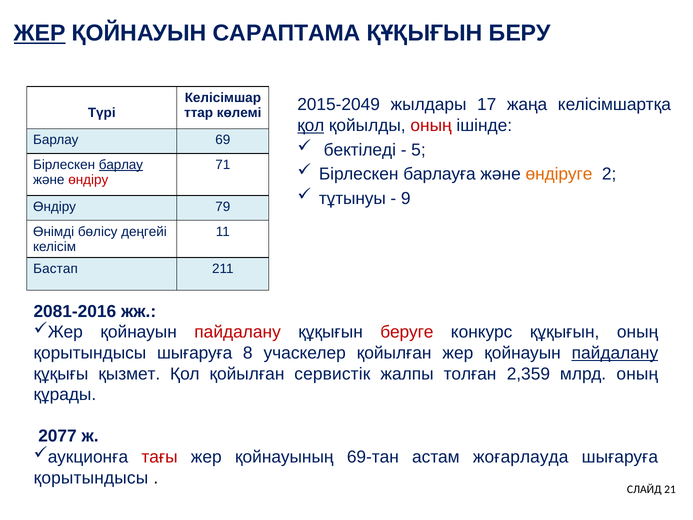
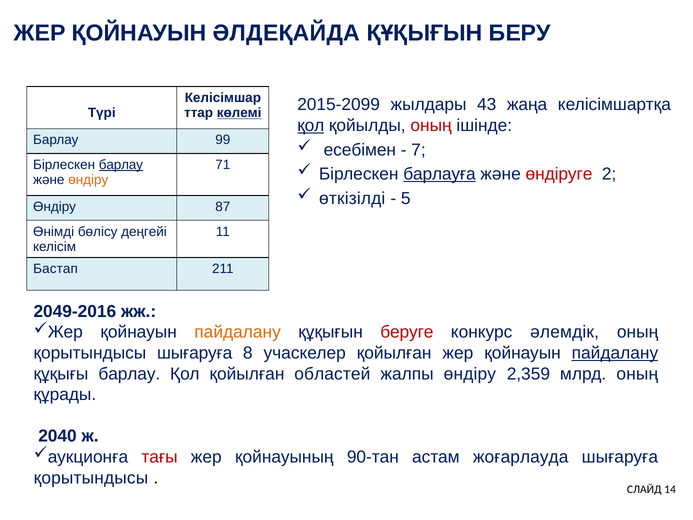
ЖЕР at (40, 33) underline: present -> none
САРАПТАМА: САРАПТАМА -> ӘЛДЕҚАЙДА
2015-2049: 2015-2049 -> 2015-2099
17: 17 -> 43
көлемі underline: none -> present
69: 69 -> 99
бектіледі: бектіледі -> есебімен
5: 5 -> 7
барлауға underline: none -> present
өндіруге colour: orange -> red
өндіру at (88, 180) colour: red -> orange
тұтынуы: тұтынуы -> өткізілді
9: 9 -> 5
79: 79 -> 87
2081-2016: 2081-2016 -> 2049-2016
пайдалану at (238, 332) colour: red -> orange
конкурс құқығын: құқығын -> әлемдік
құқығы қызмет: қызмет -> барлау
сервистік: сервистік -> областей
жалпы толған: толған -> өндіру
2077: 2077 -> 2040
69-тан: 69-тан -> 90-тан
21: 21 -> 14
